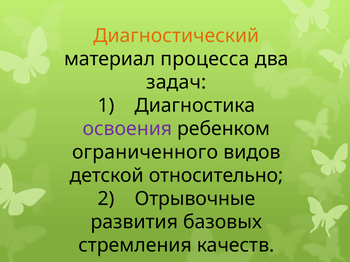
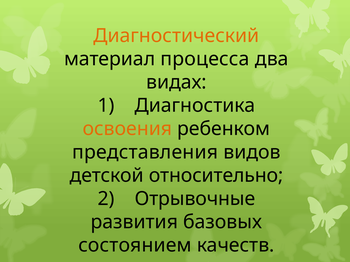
задач: задач -> видах
освоения colour: purple -> orange
ограниченного: ограниченного -> представления
стремления: стремления -> состоянием
